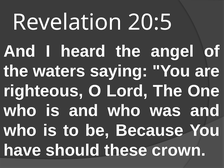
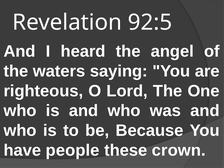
20:5: 20:5 -> 92:5
should: should -> people
